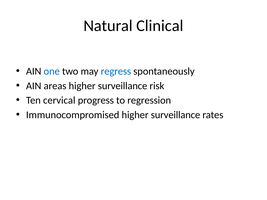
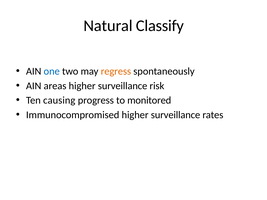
Clinical: Clinical -> Classify
regress colour: blue -> orange
cervical: cervical -> causing
regression: regression -> monitored
